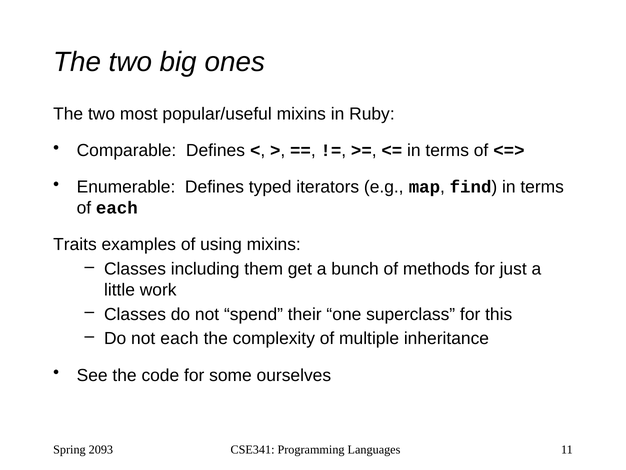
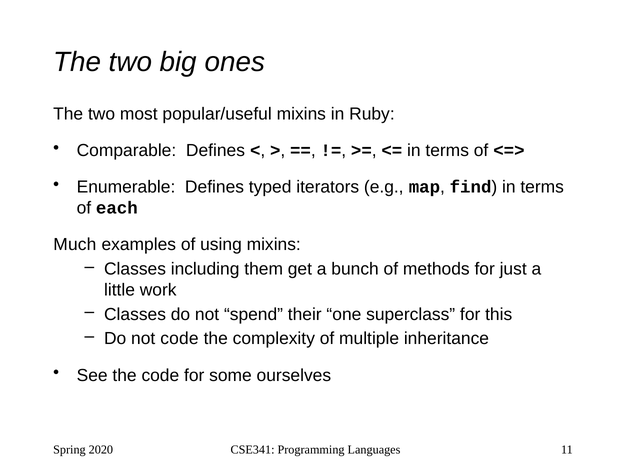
Traits: Traits -> Much
not each: each -> code
2093: 2093 -> 2020
